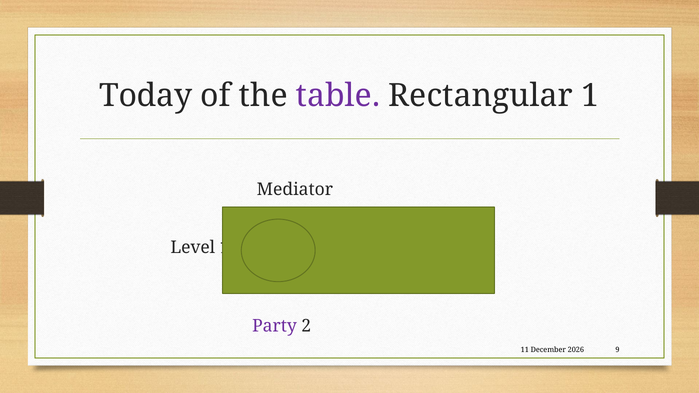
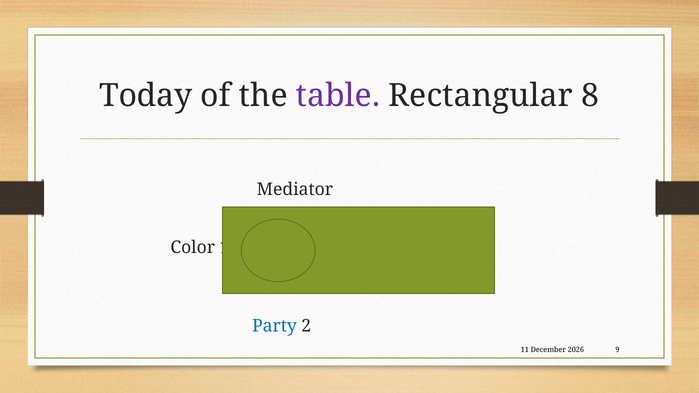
Rectangular 1: 1 -> 8
Level: Level -> Color
Party colour: purple -> blue
